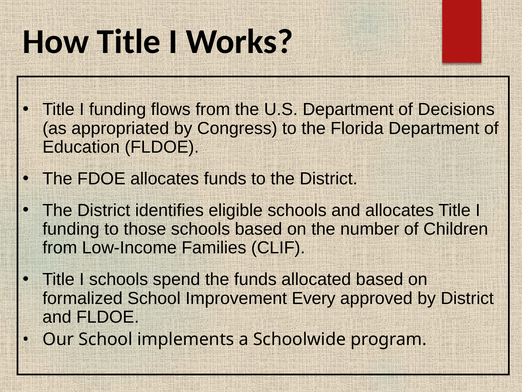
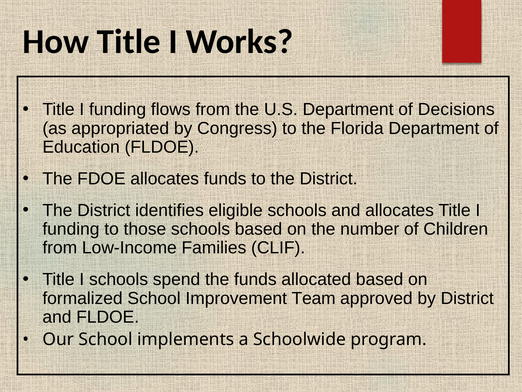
Every: Every -> Team
